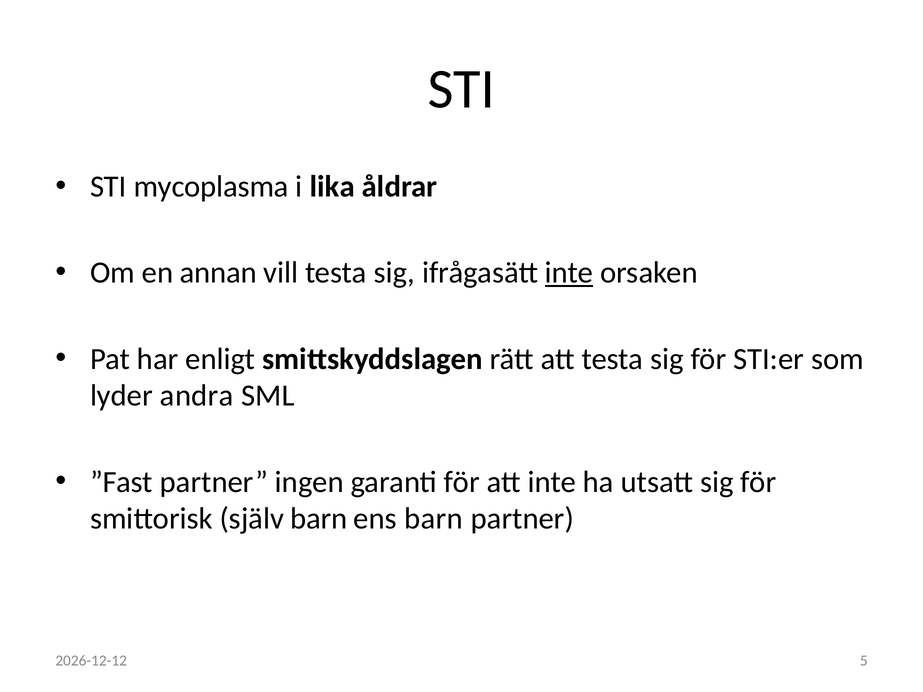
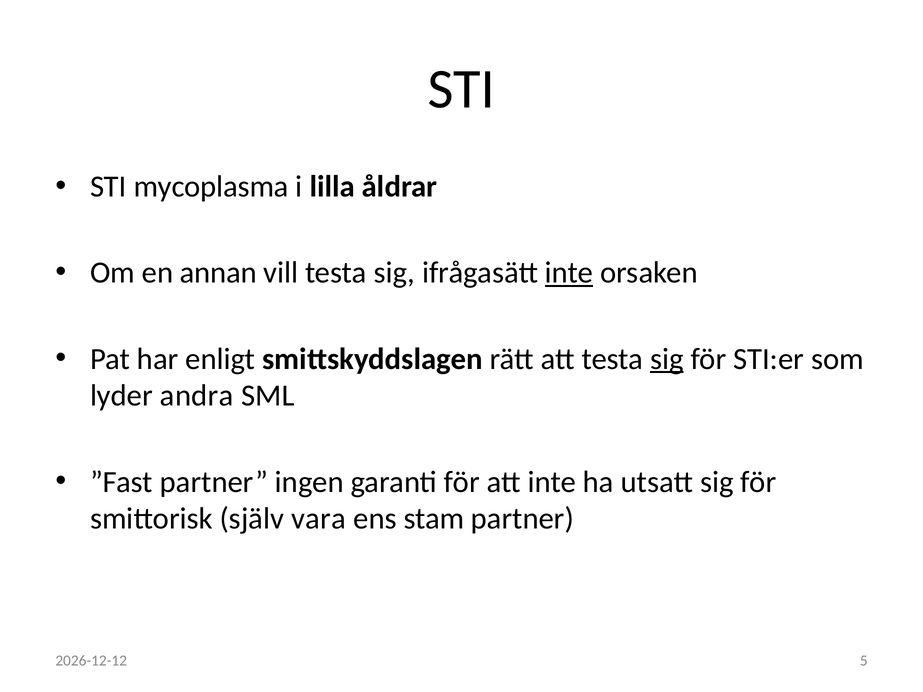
lika: lika -> lilla
sig at (667, 359) underline: none -> present
själv barn: barn -> vara
ens barn: barn -> stam
